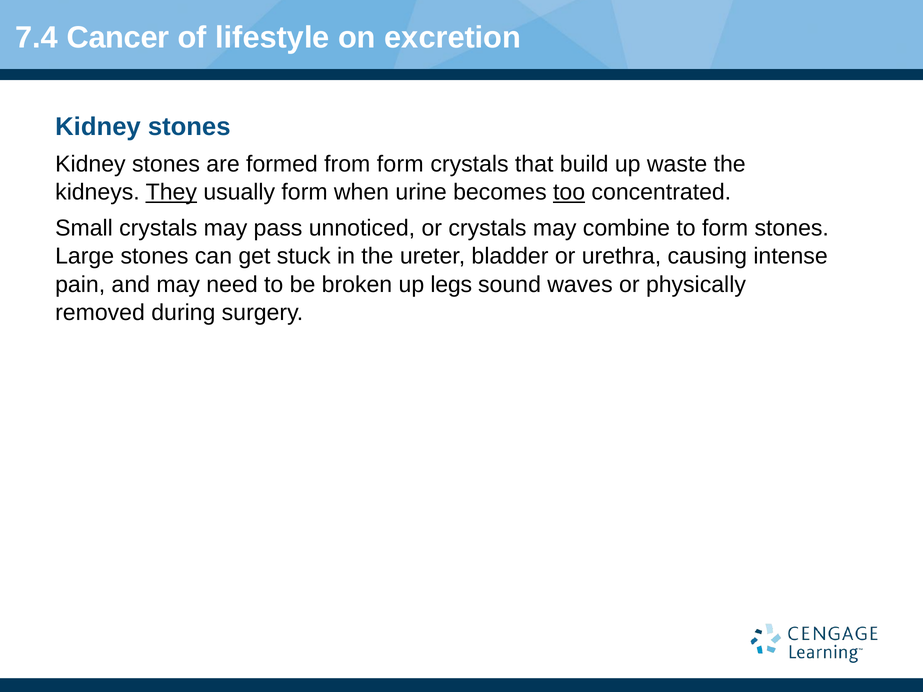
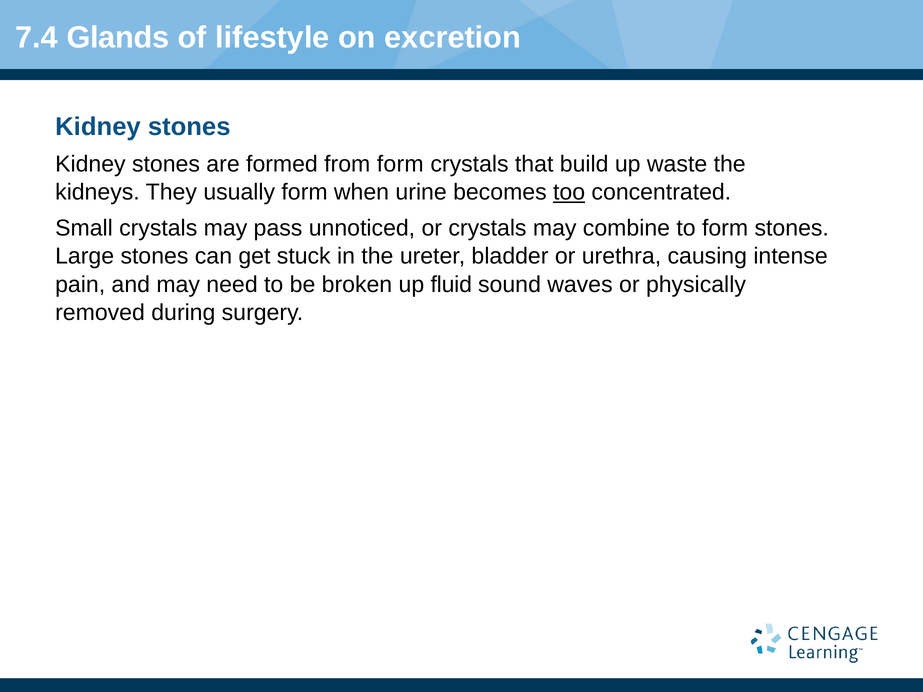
Cancer: Cancer -> Glands
They underline: present -> none
legs: legs -> fluid
